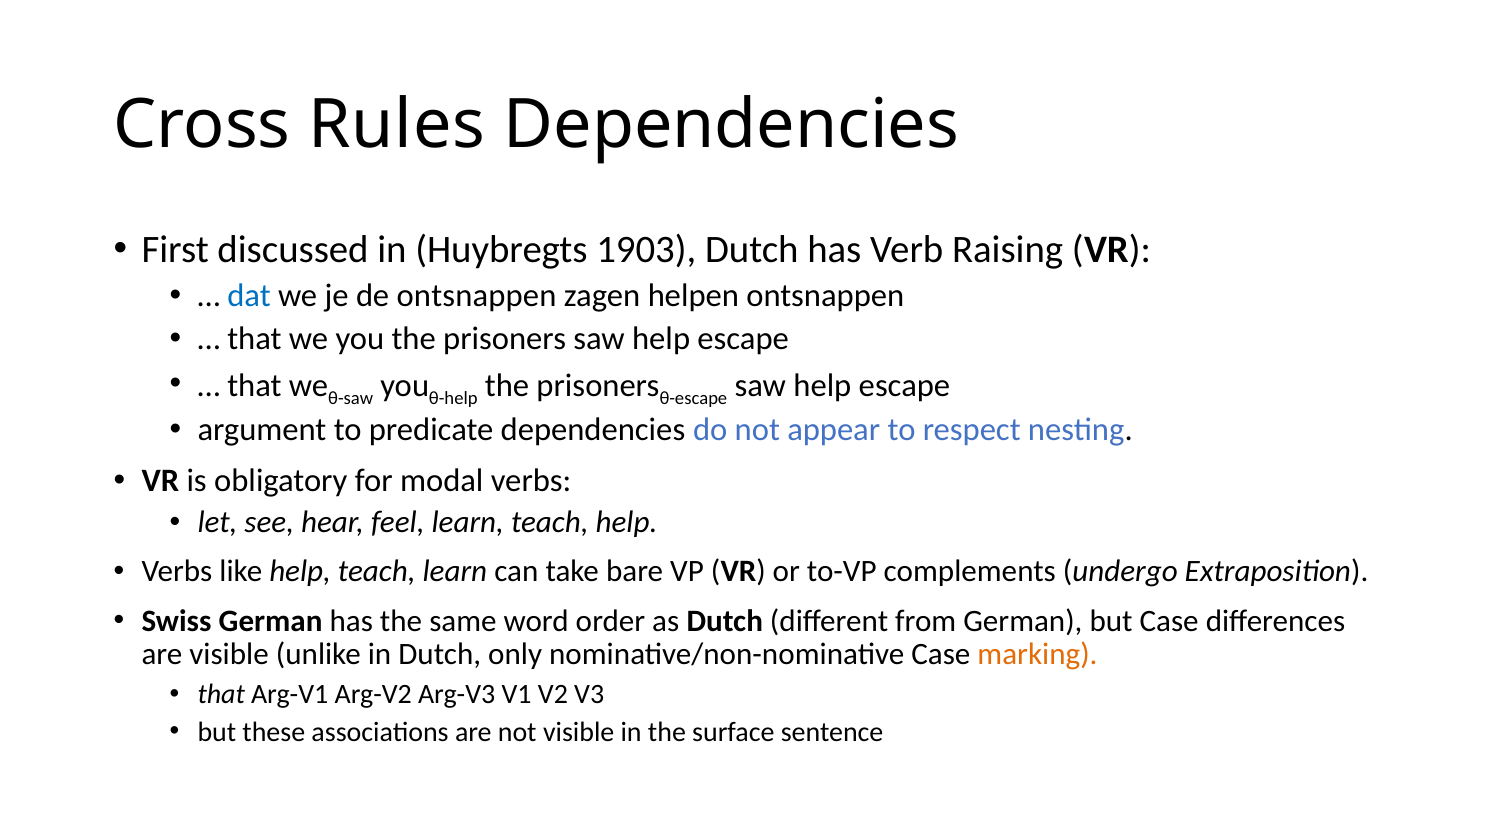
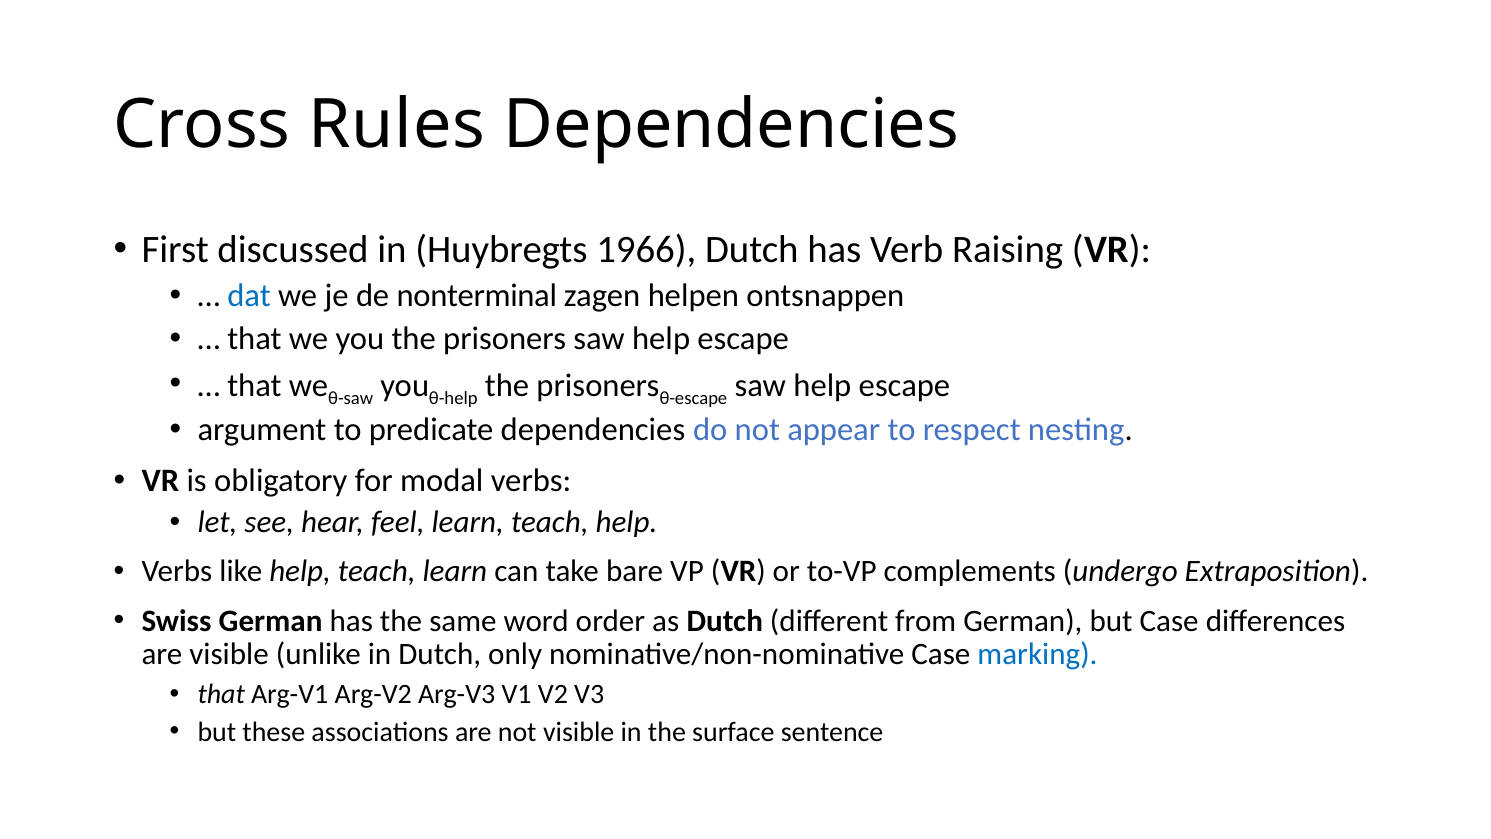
1903: 1903 -> 1966
de ontsnappen: ontsnappen -> nonterminal
marking colour: orange -> blue
